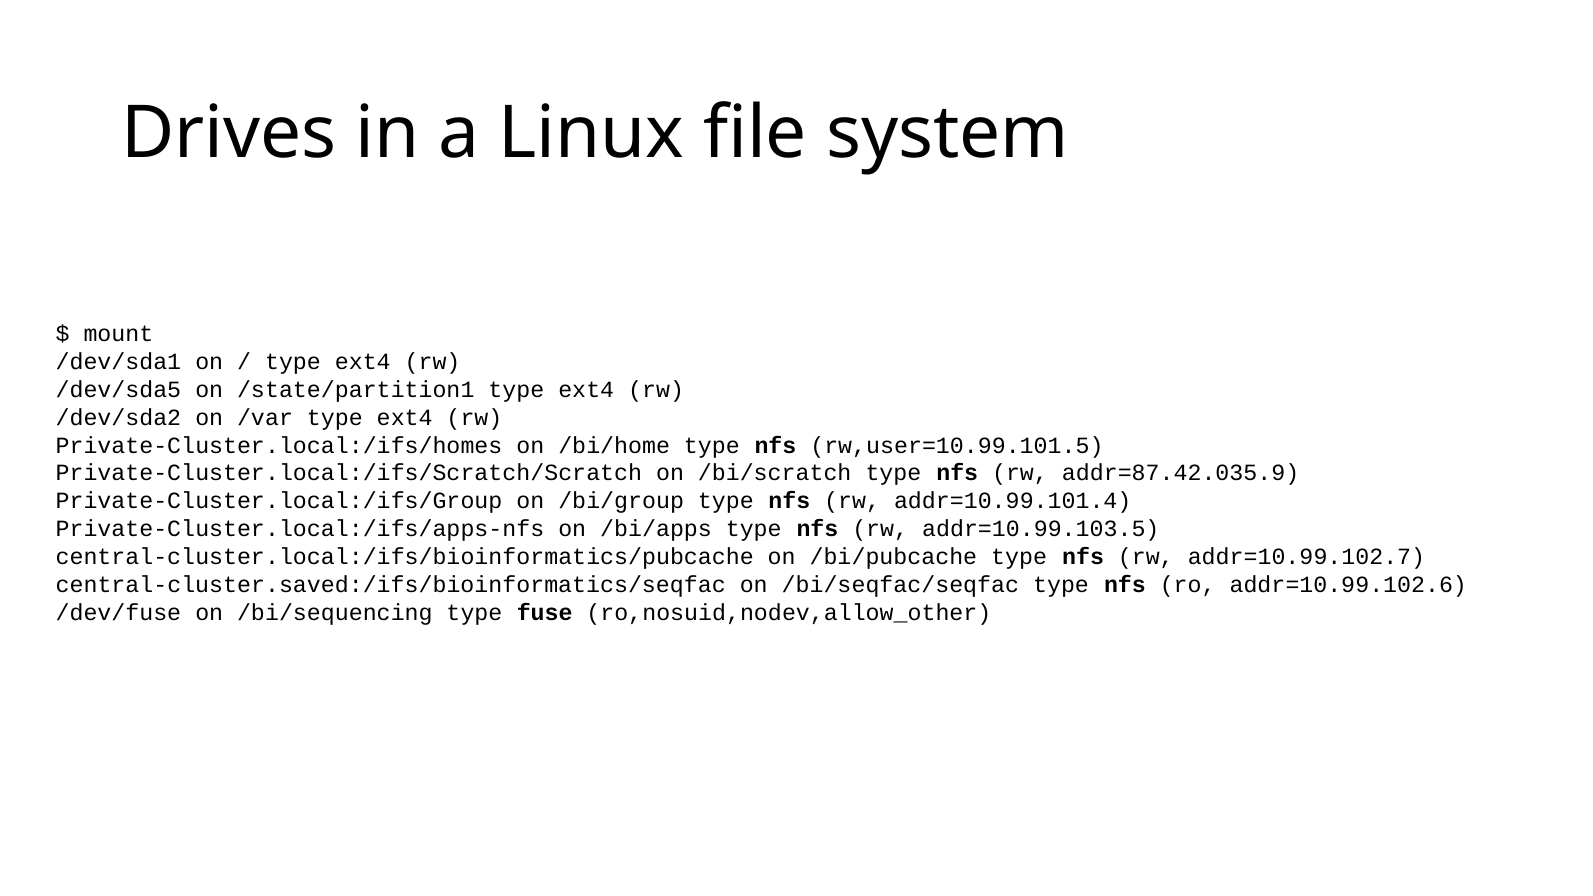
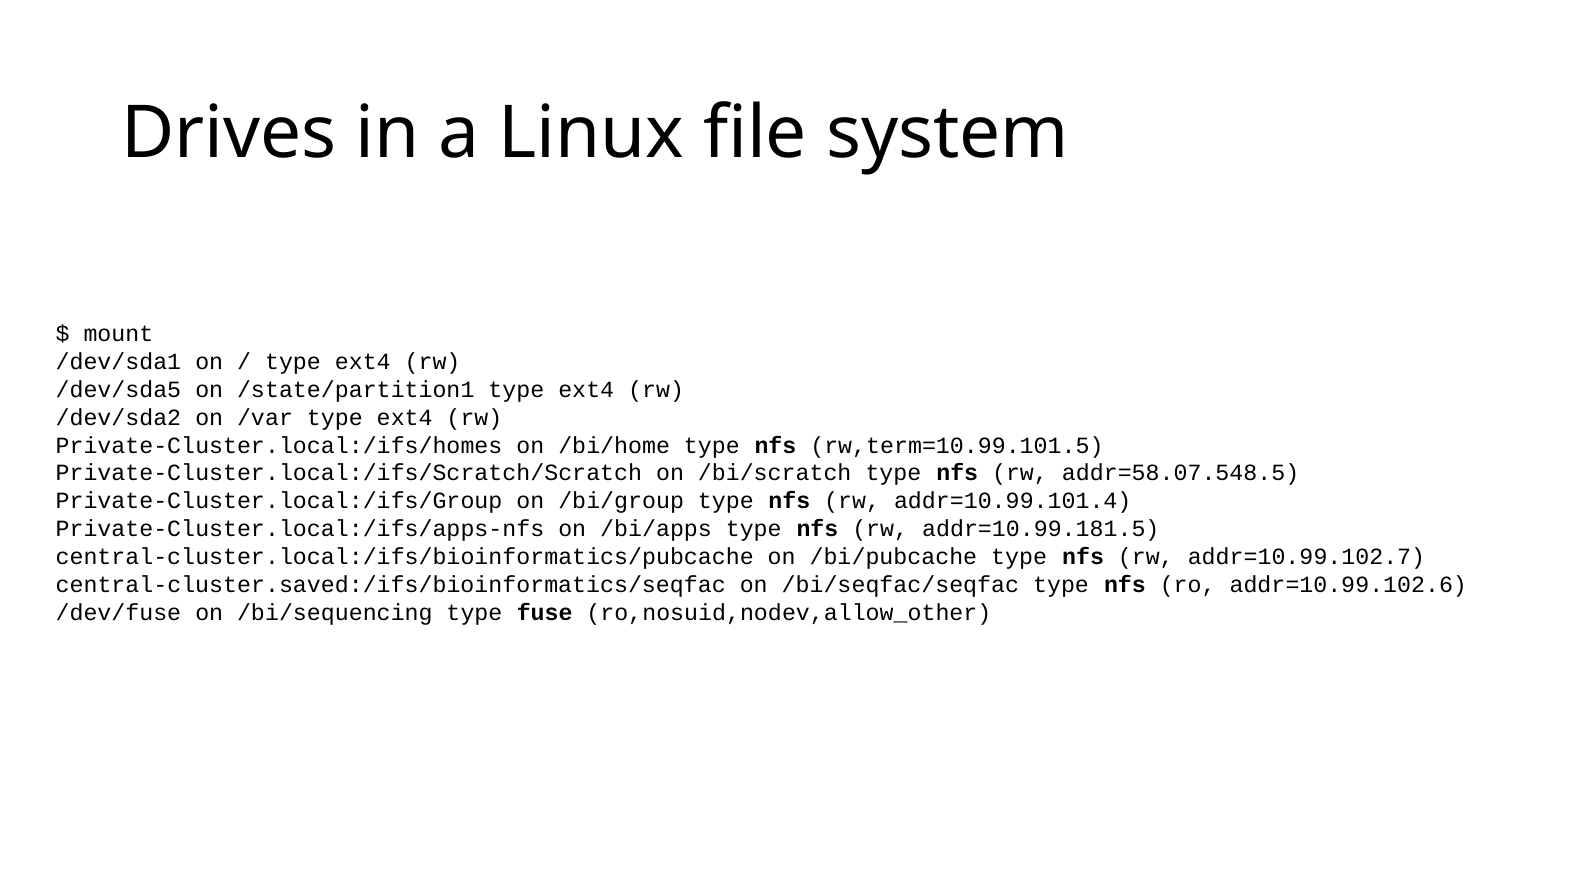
rw,user=10.99.101.5: rw,user=10.99.101.5 -> rw,term=10.99.101.5
addr=87.42.035.9: addr=87.42.035.9 -> addr=58.07.548.5
addr=10.99.103.5: addr=10.99.103.5 -> addr=10.99.181.5
